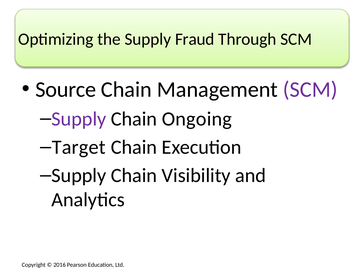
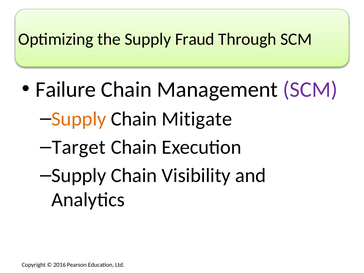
Source: Source -> Failure
Supply at (79, 119) colour: purple -> orange
Ongoing: Ongoing -> Mitigate
